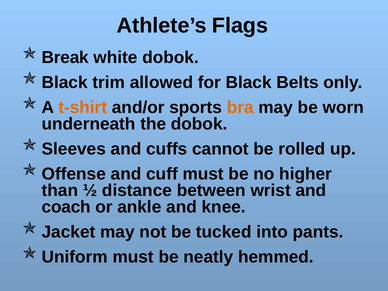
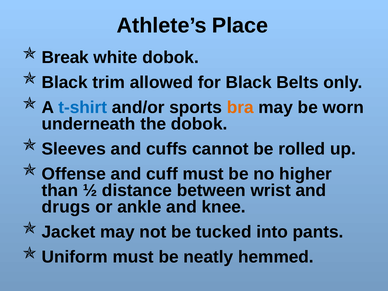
Flags: Flags -> Place
t-shirt colour: orange -> blue
coach: coach -> drugs
